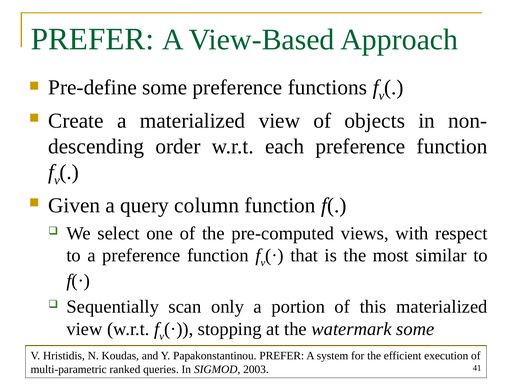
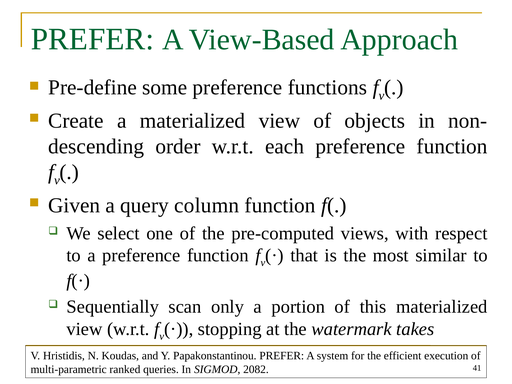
watermark some: some -> takes
2003: 2003 -> 2082
